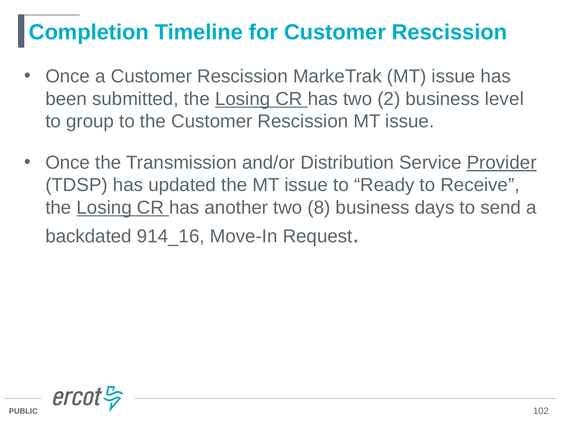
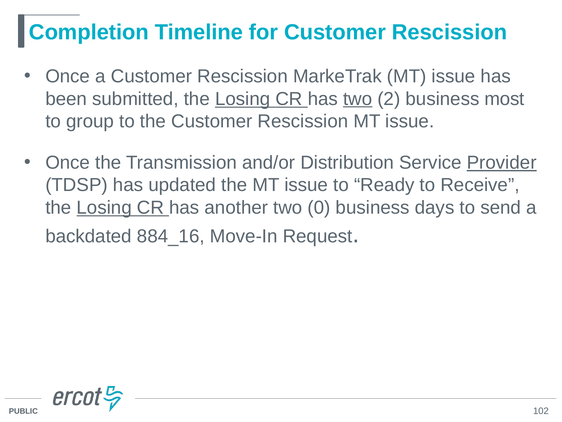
two at (358, 99) underline: none -> present
level: level -> most
8: 8 -> 0
914_16: 914_16 -> 884_16
